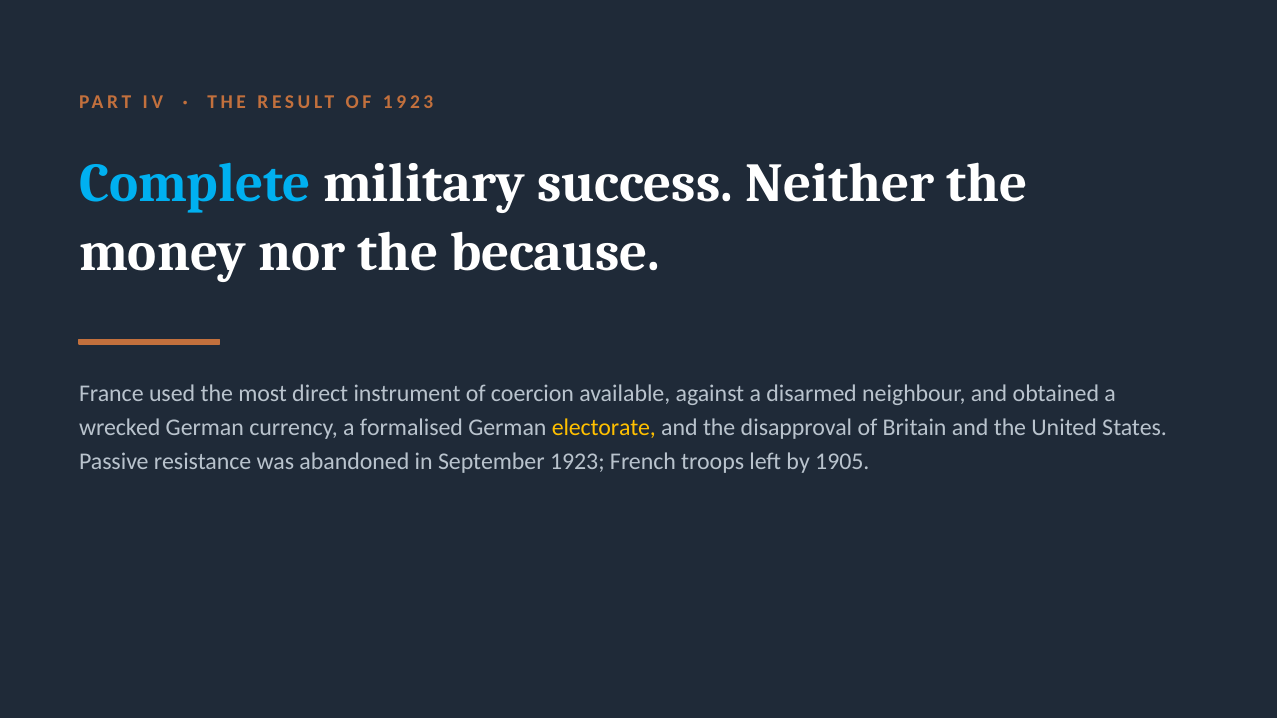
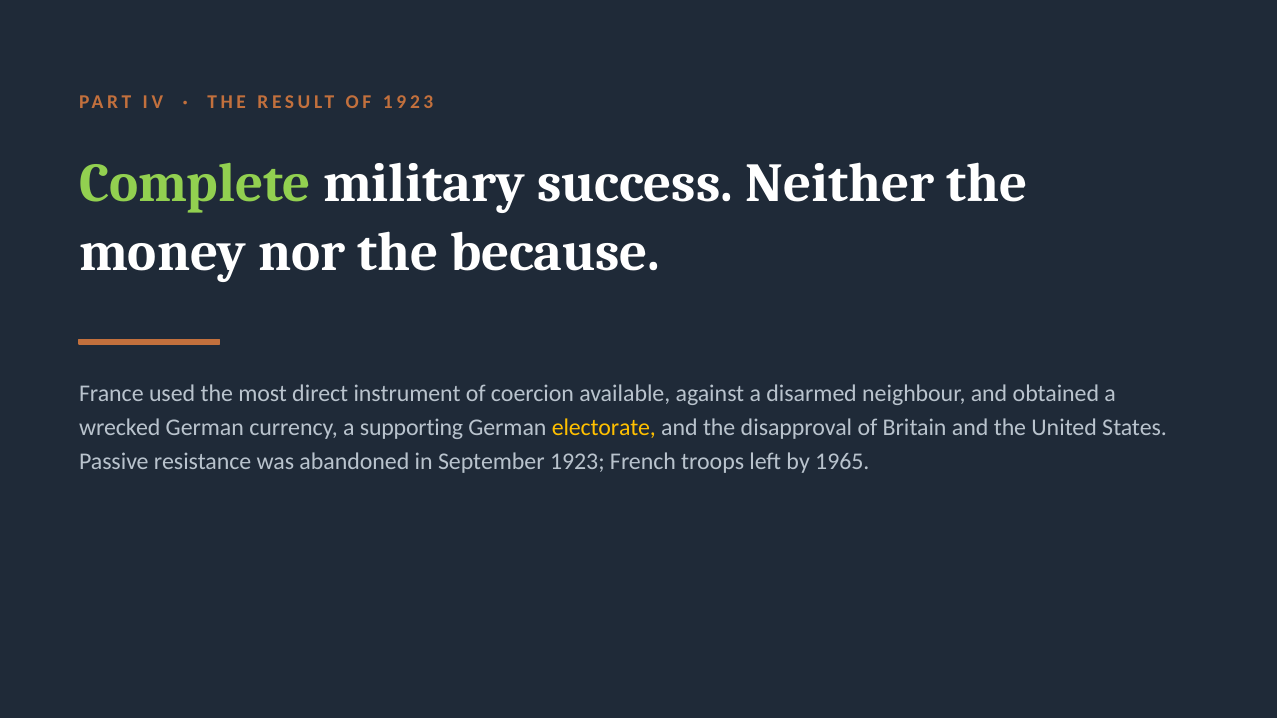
Complete colour: light blue -> light green
formalised: formalised -> supporting
1905: 1905 -> 1965
